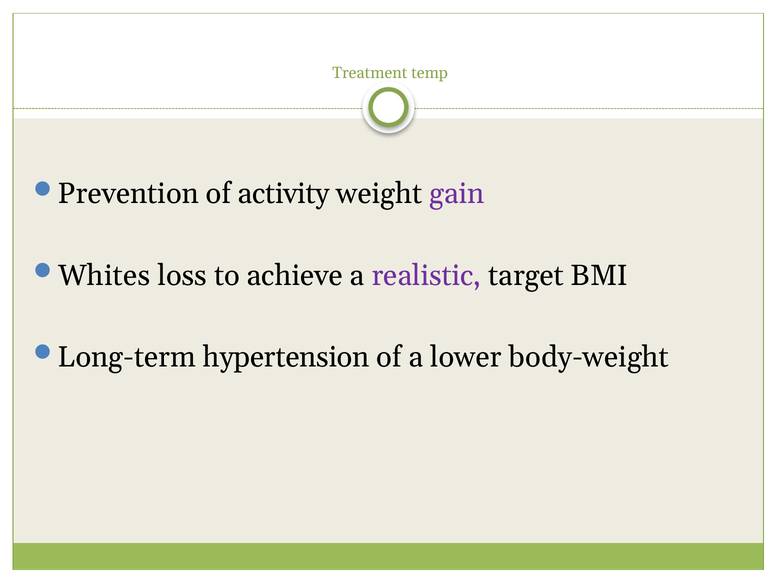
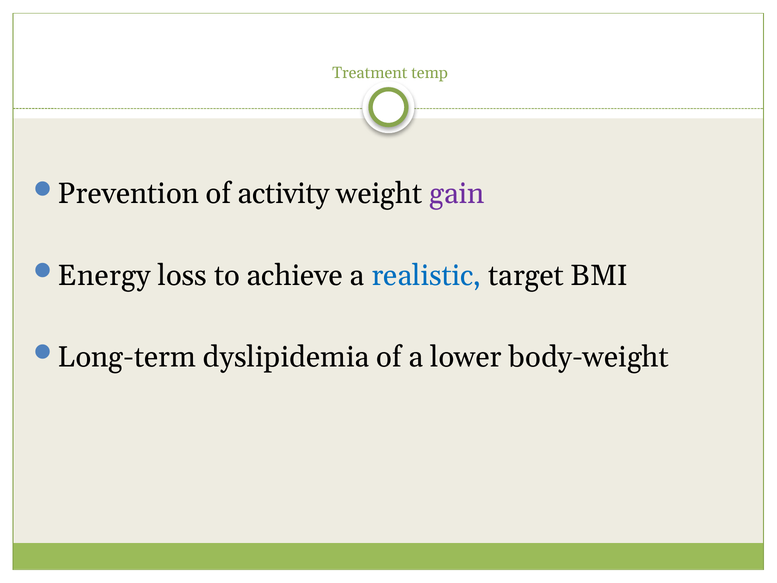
Whites: Whites -> Energy
realistic colour: purple -> blue
hypertension: hypertension -> dyslipidemia
